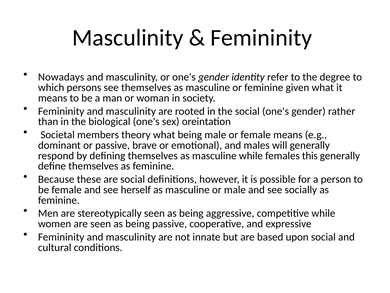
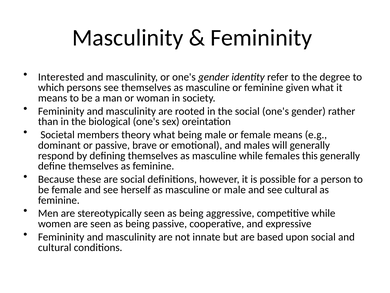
Nowadays: Nowadays -> Interested
see socially: socially -> cultural
